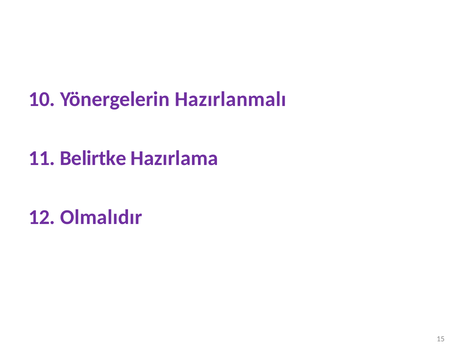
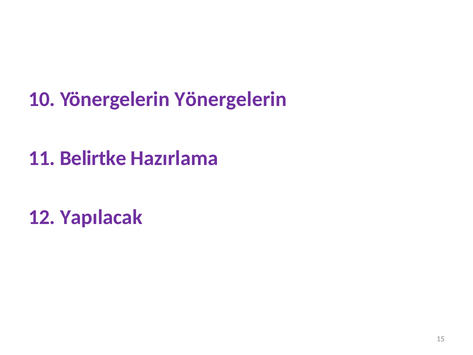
Yönergelerin Hazırlanmalı: Hazırlanmalı -> Yönergelerin
Olmalıdır: Olmalıdır -> Yapılacak
